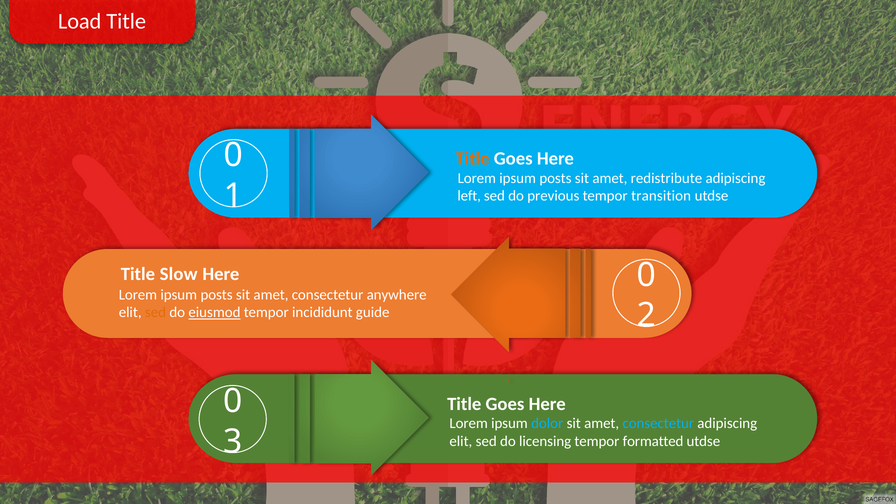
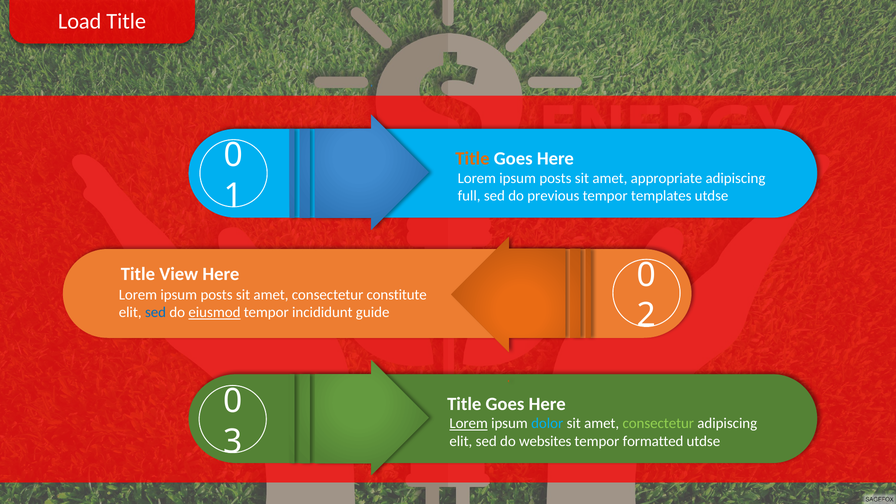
redistribute: redistribute -> appropriate
left: left -> full
transition: transition -> templates
Slow: Slow -> View
anywhere: anywhere -> constitute
sed at (156, 313) colour: orange -> blue
Lorem at (469, 424) underline: none -> present
consectetur at (658, 424) colour: light blue -> light green
licensing: licensing -> websites
